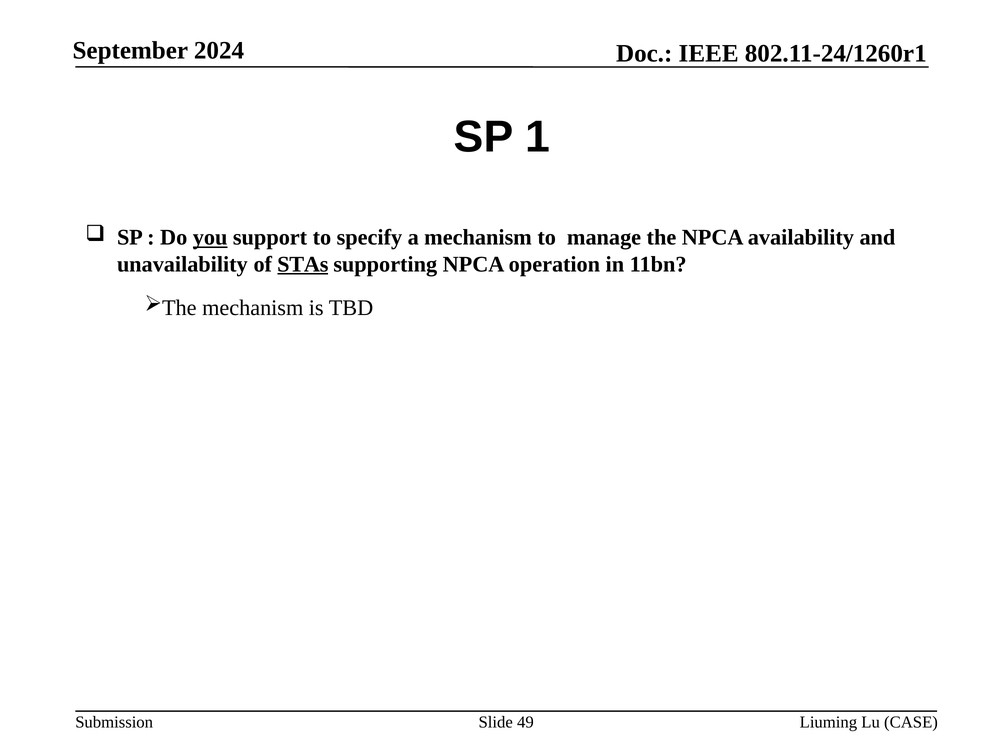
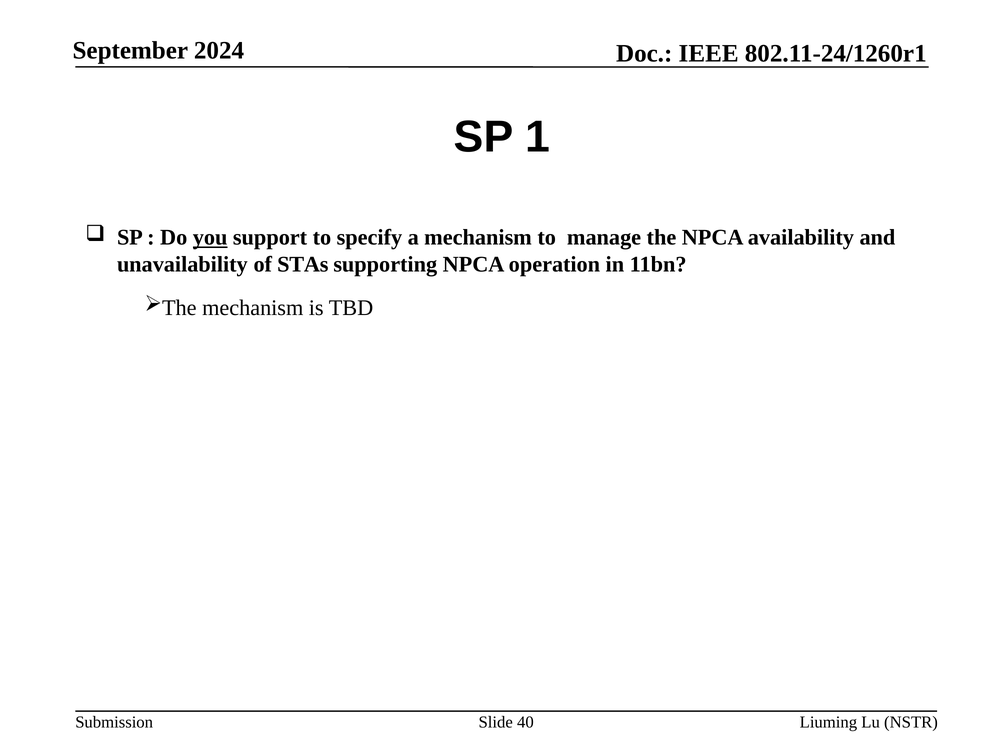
STAs underline: present -> none
49: 49 -> 40
CASE: CASE -> NSTR
